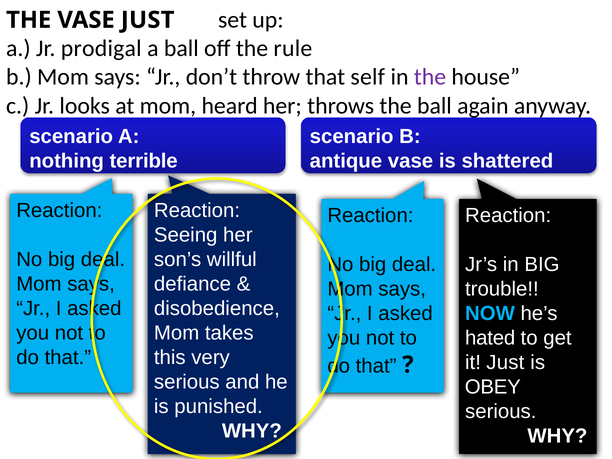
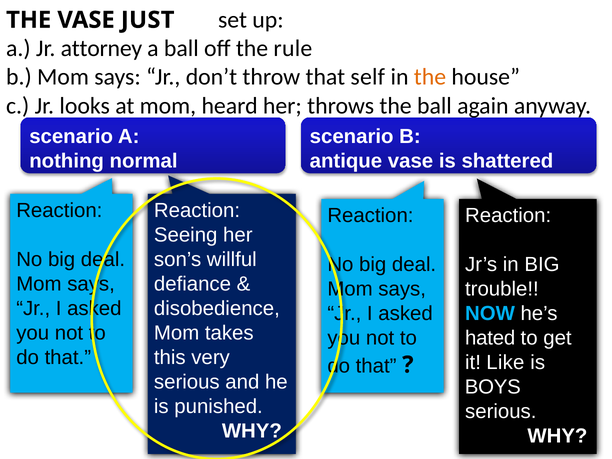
prodigal: prodigal -> attorney
the at (430, 77) colour: purple -> orange
terrible: terrible -> normal
it Just: Just -> Like
OBEY: OBEY -> BOYS
